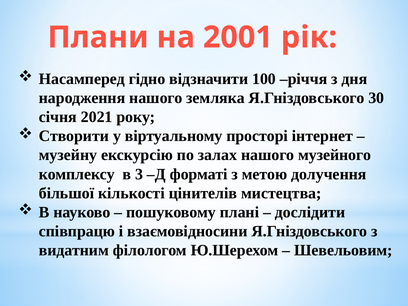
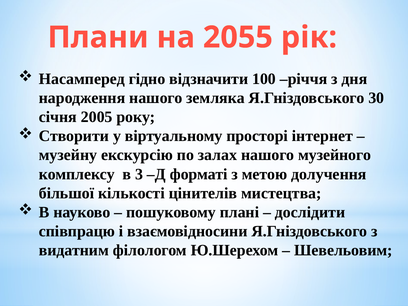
2001: 2001 -> 2055
2021: 2021 -> 2005
